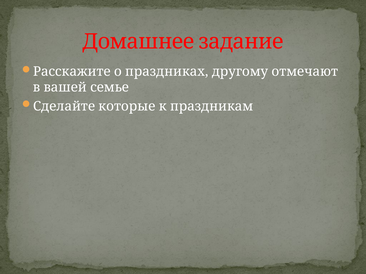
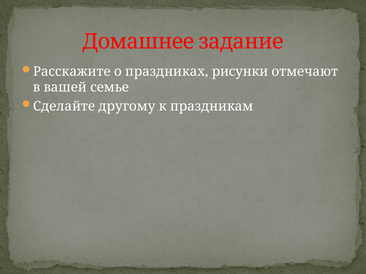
другому: другому -> рисунки
которые: которые -> другому
